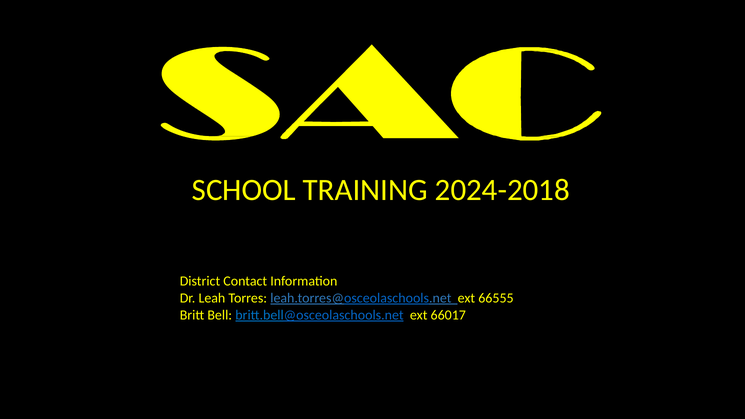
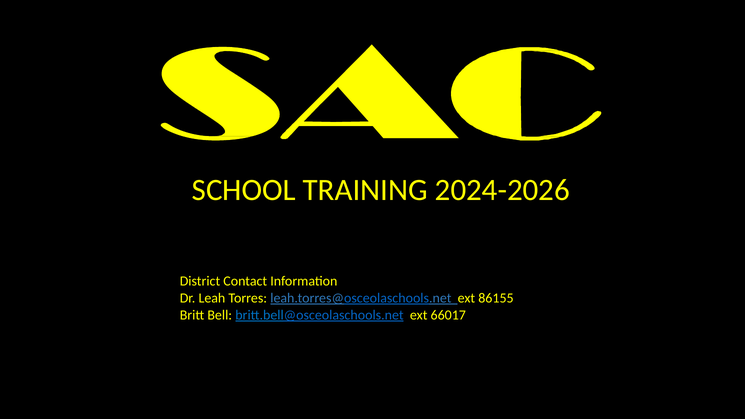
2024-2018: 2024-2018 -> 2024-2026
66555: 66555 -> 86155
